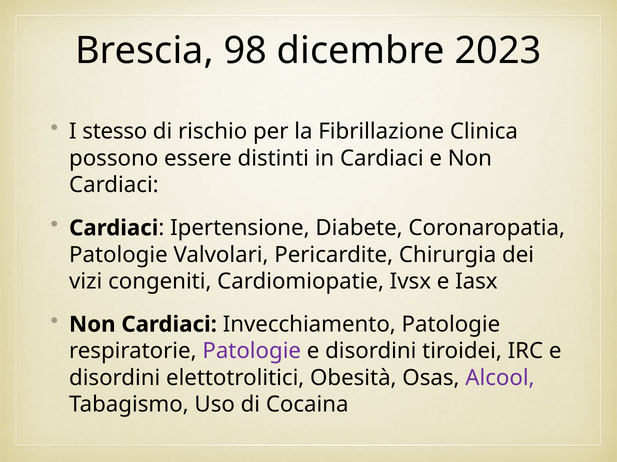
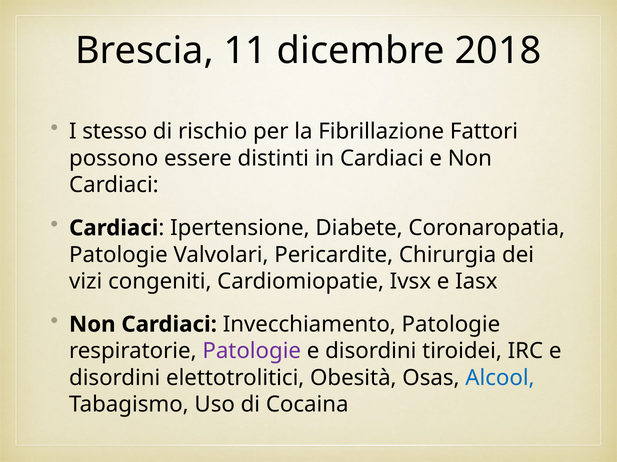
98: 98 -> 11
2023: 2023 -> 2018
Clinica: Clinica -> Fattori
Alcool colour: purple -> blue
